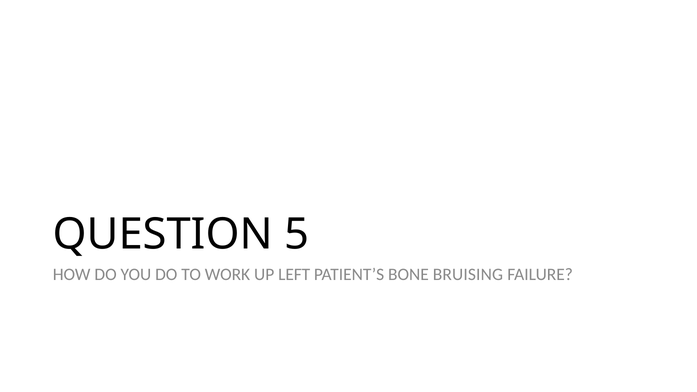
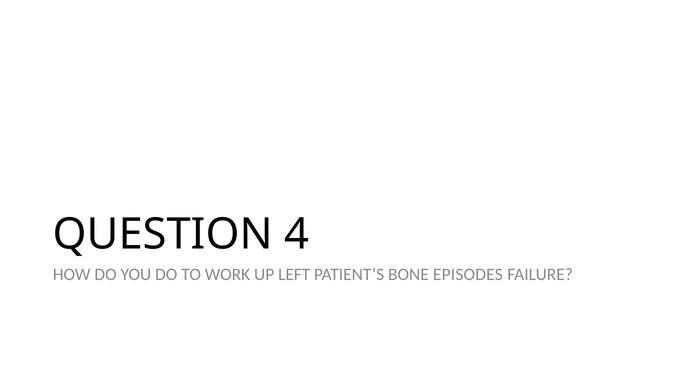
5: 5 -> 4
BRUISING: BRUISING -> EPISODES
